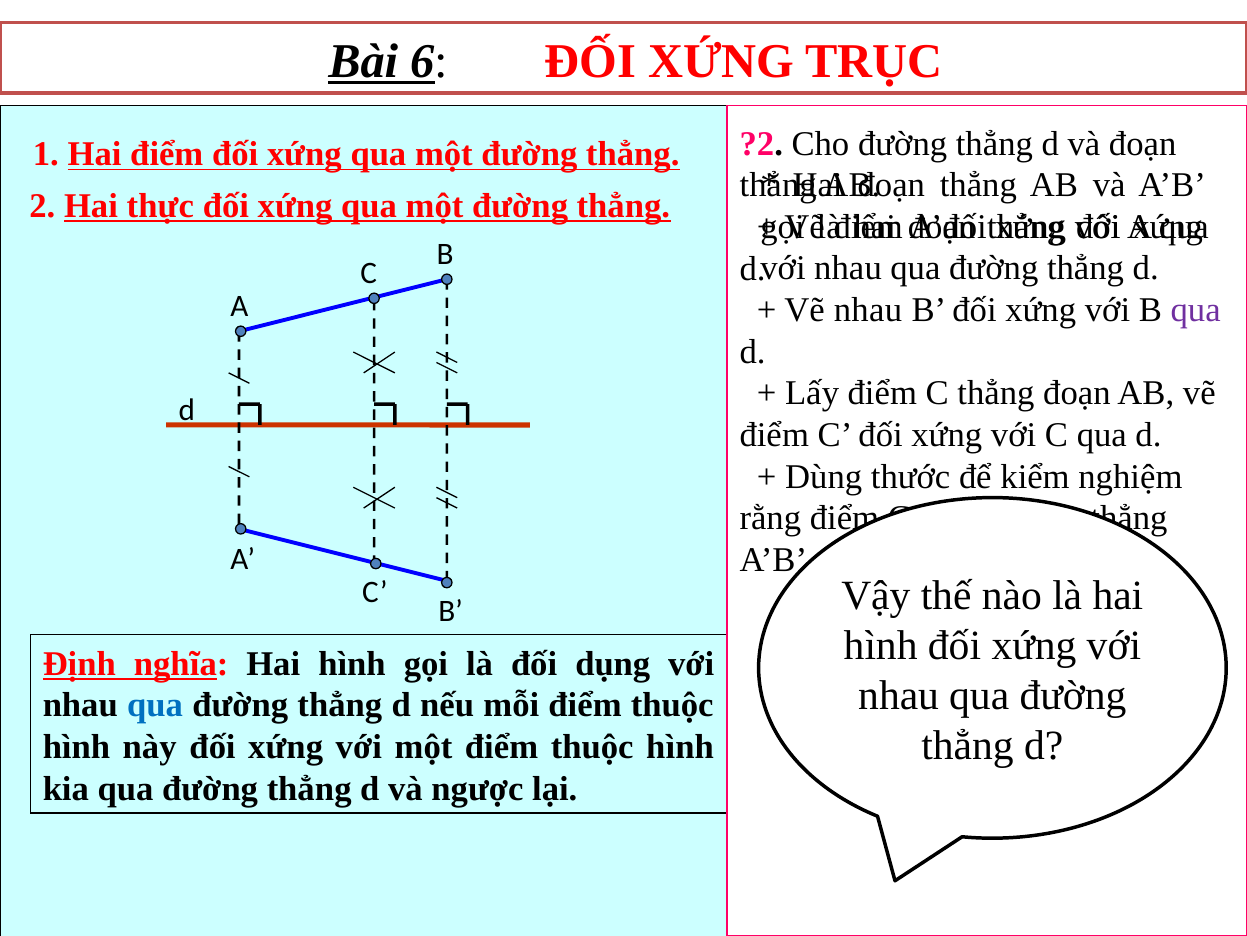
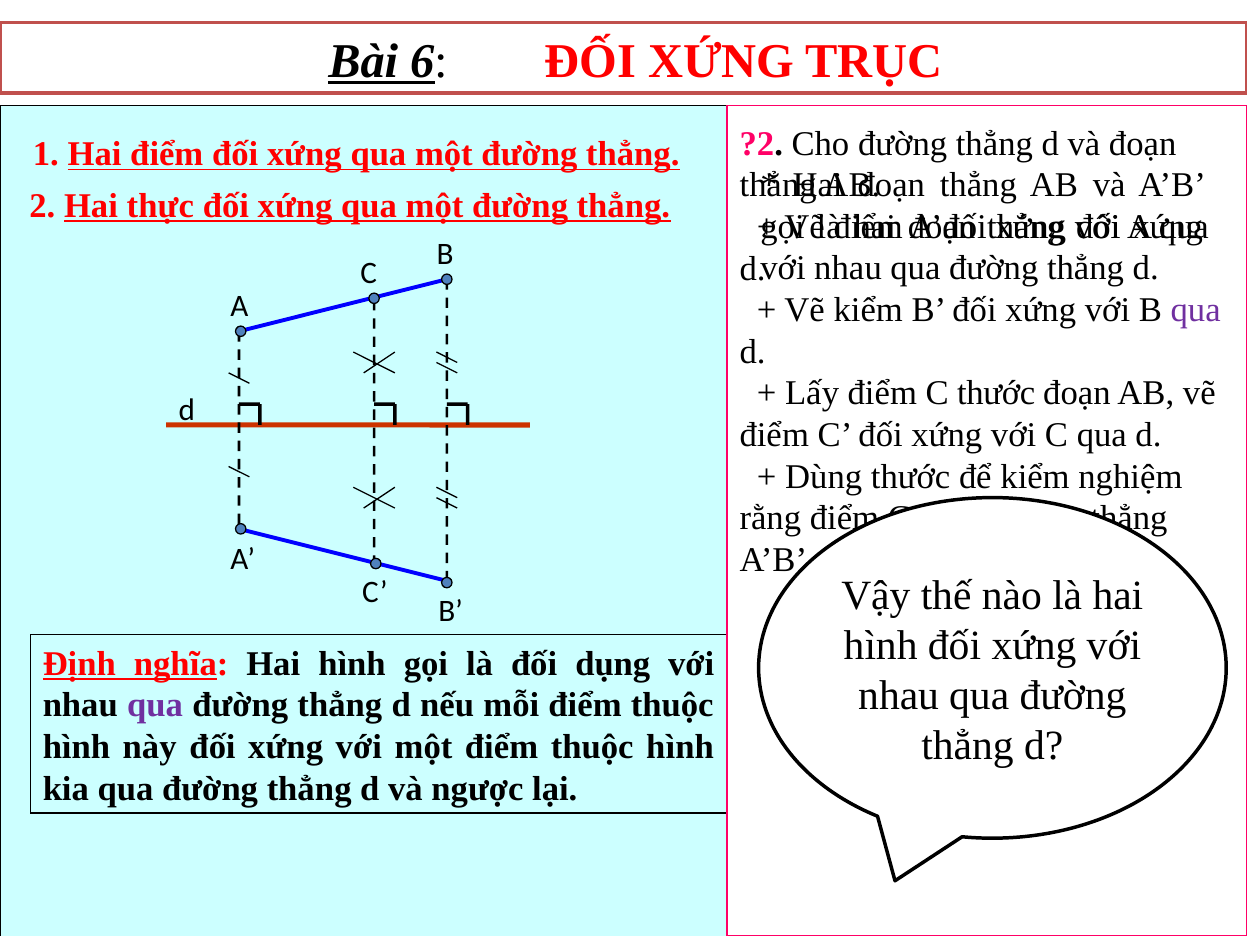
Vẽ nhau: nhau -> kiểm
C thẳng: thẳng -> thước
qua at (155, 705) colour: blue -> purple
